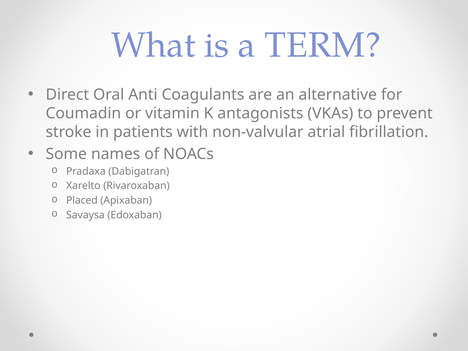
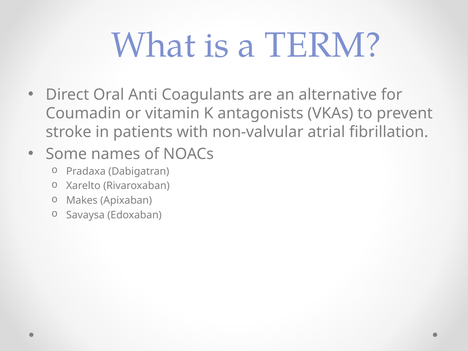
Placed: Placed -> Makes
